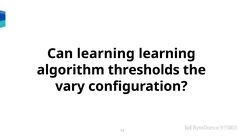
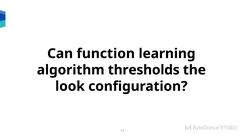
Can learning: learning -> function
vary: vary -> look
